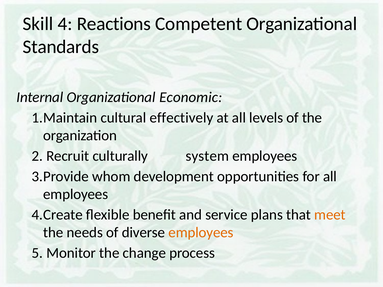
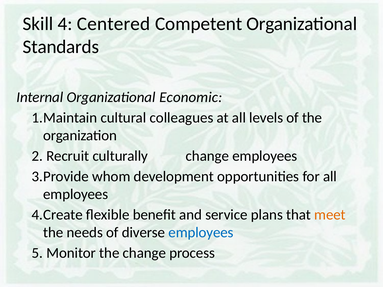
Reactions: Reactions -> Centered
effectively: effectively -> colleagues
culturally system: system -> change
employees at (201, 233) colour: orange -> blue
